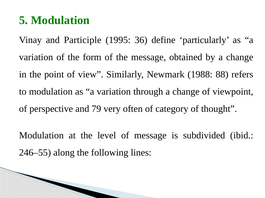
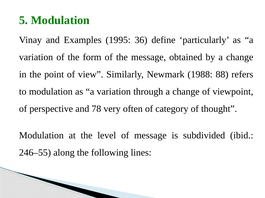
Participle: Participle -> Examples
79: 79 -> 78
